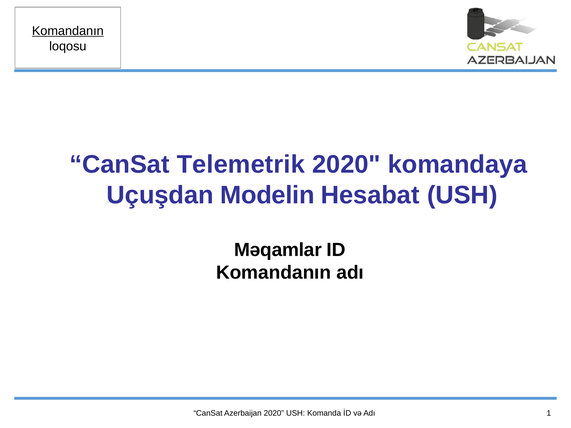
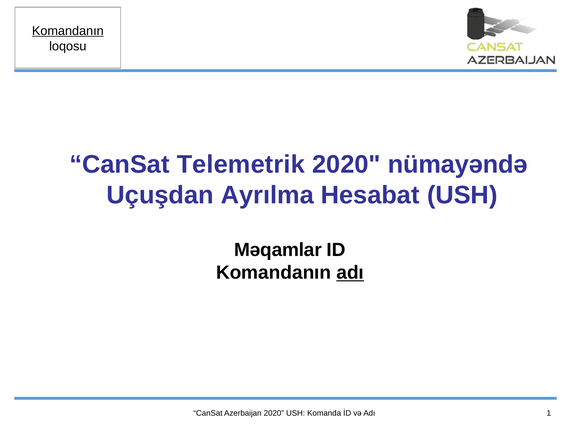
komandaya: komandaya -> nümayəndə
Modelin: Modelin -> Ayrılma
adı at (350, 273) underline: none -> present
